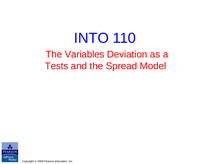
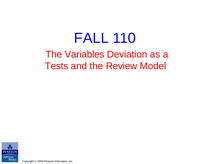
INTO: INTO -> FALL
Spread: Spread -> Review
